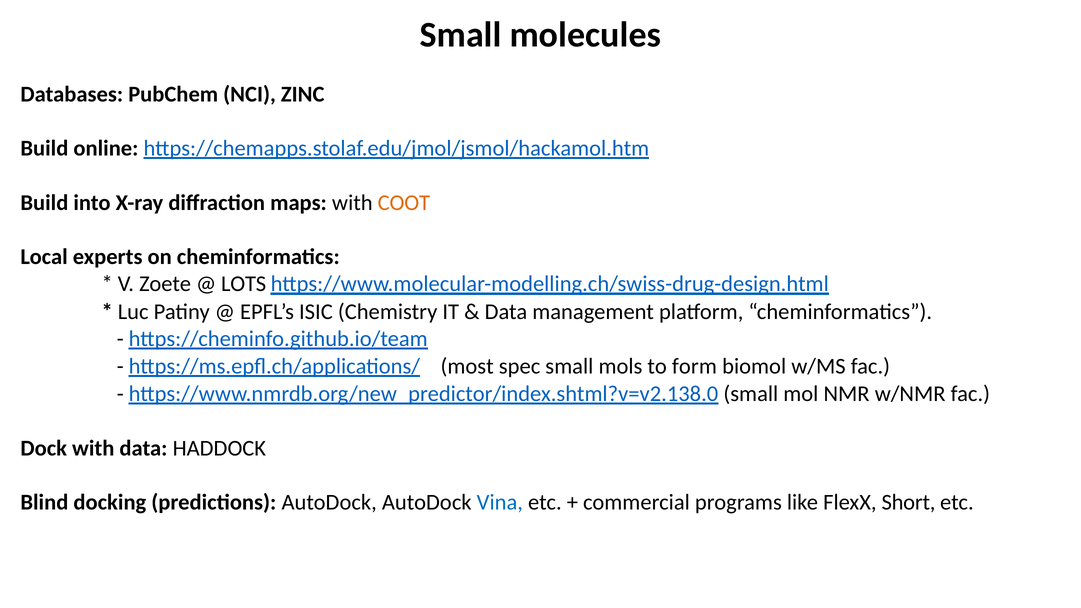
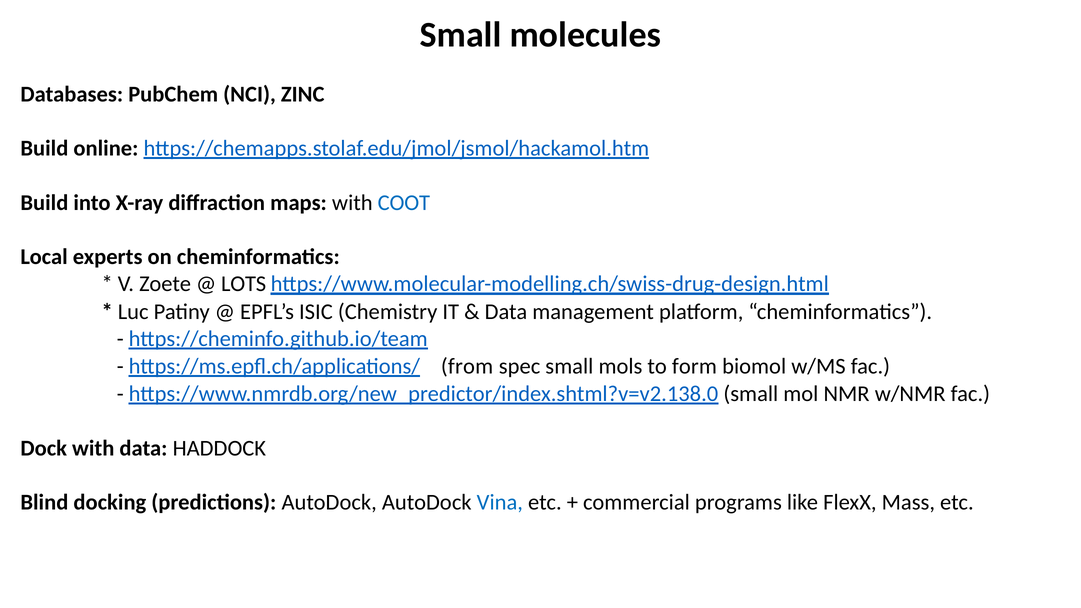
COOT colour: orange -> blue
most: most -> from
Short: Short -> Mass
